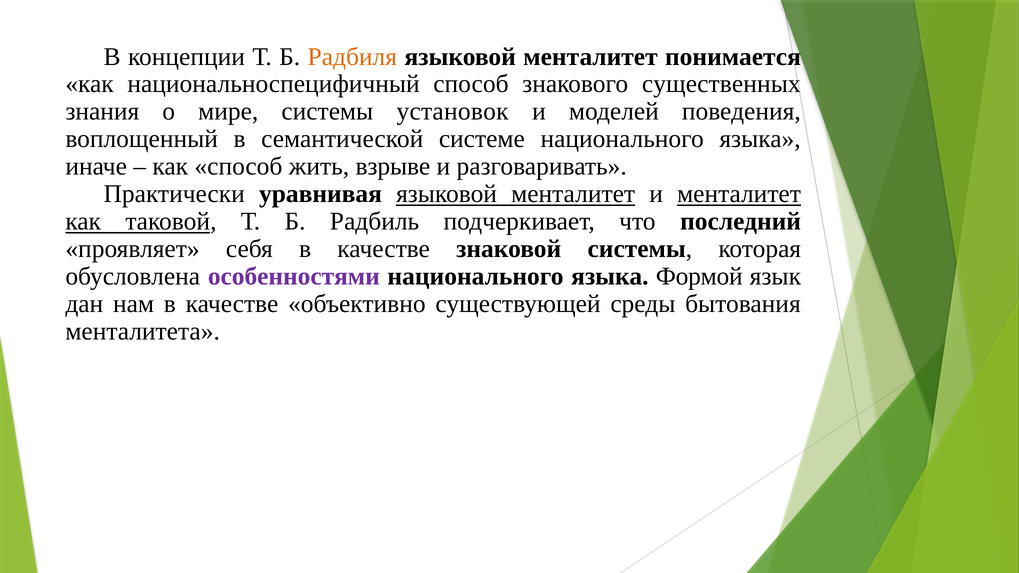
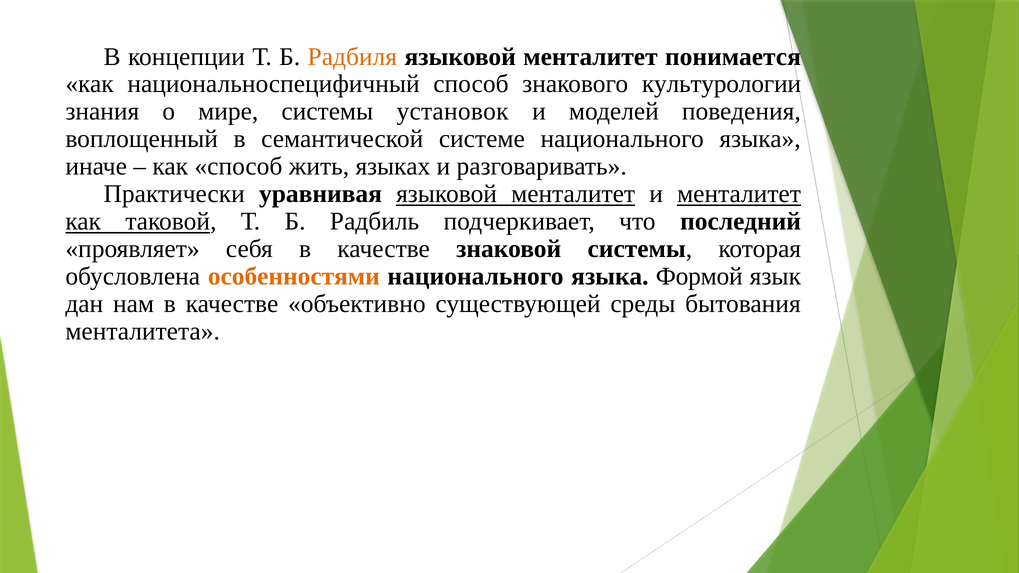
существенных: существенных -> культурологии
взрыве: взрыве -> языках
особенностями colour: purple -> orange
